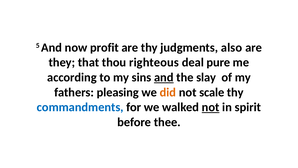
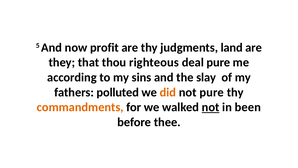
also: also -> land
and at (164, 77) underline: present -> none
pleasing: pleasing -> polluted
not scale: scale -> pure
commandments colour: blue -> orange
spirit: spirit -> been
